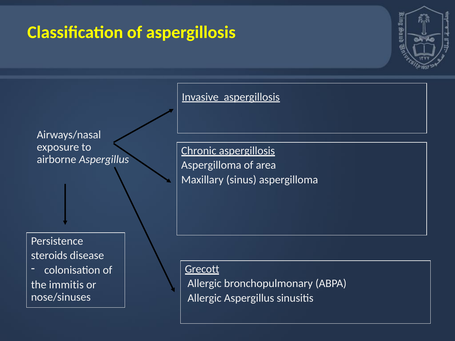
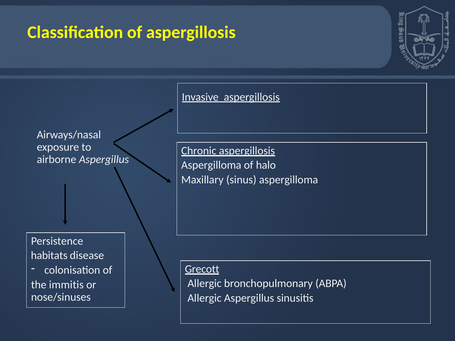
area: area -> halo
steroids: steroids -> habitats
